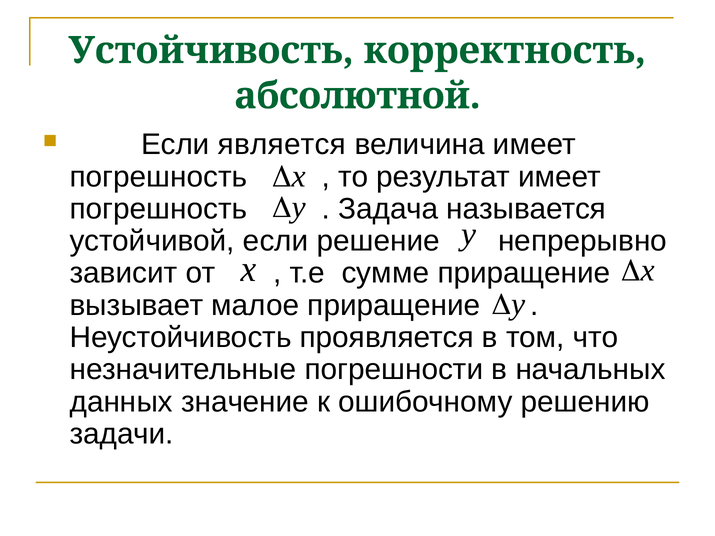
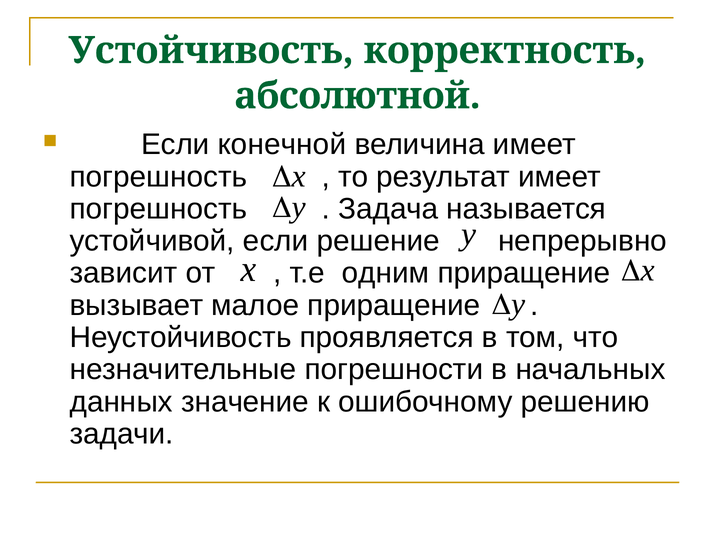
является: является -> конечной
сумме: сумме -> одним
